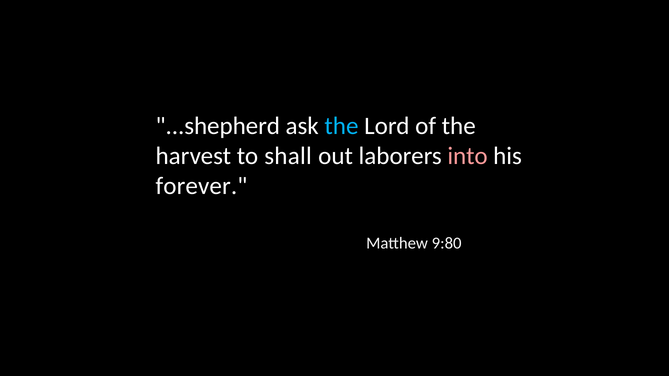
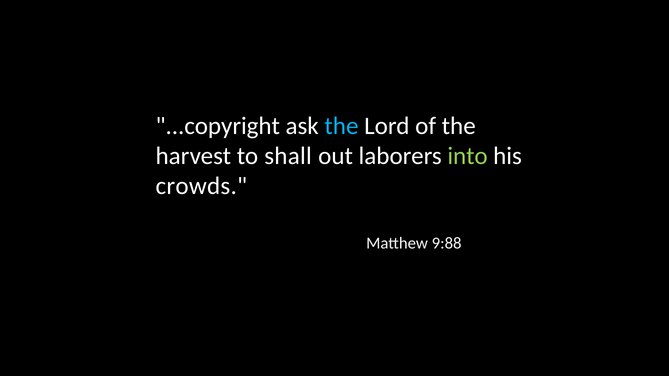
...shepherd: ...shepherd -> ...copyright
into colour: pink -> light green
forever: forever -> crowds
9:80: 9:80 -> 9:88
